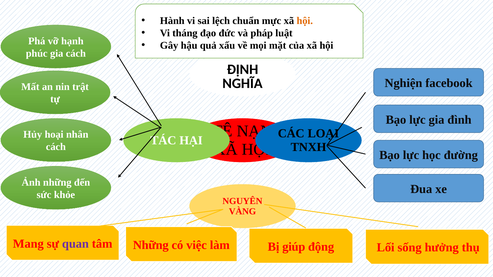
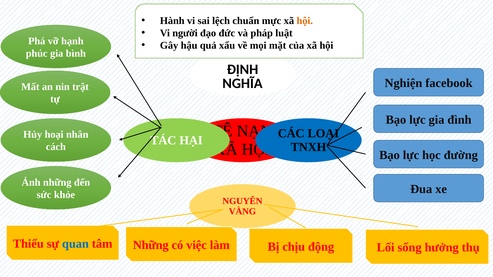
tháng: tháng -> người
gia cách: cách -> bình
Mang: Mang -> Thiểu
quan colour: purple -> blue
giúp: giúp -> chịu
